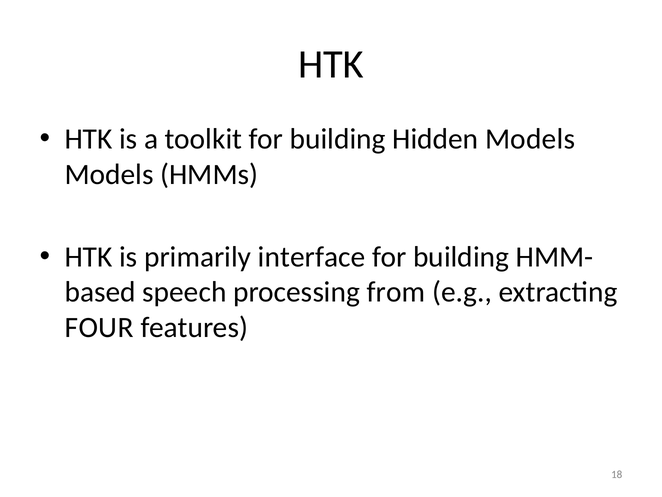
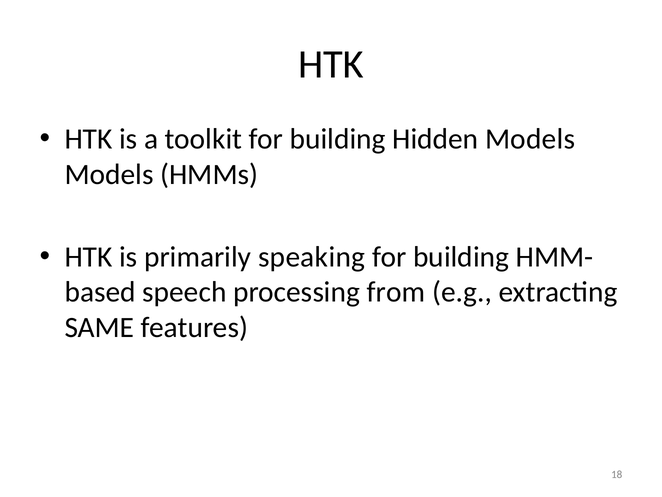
interface: interface -> speaking
FOUR: FOUR -> SAME
